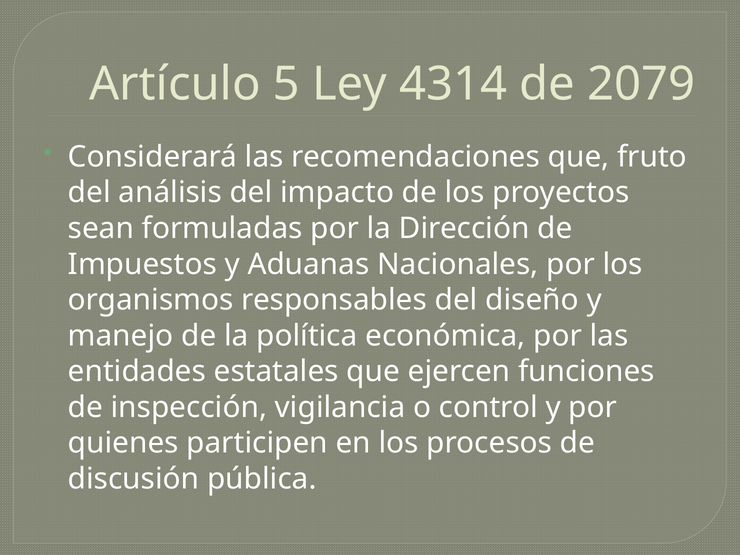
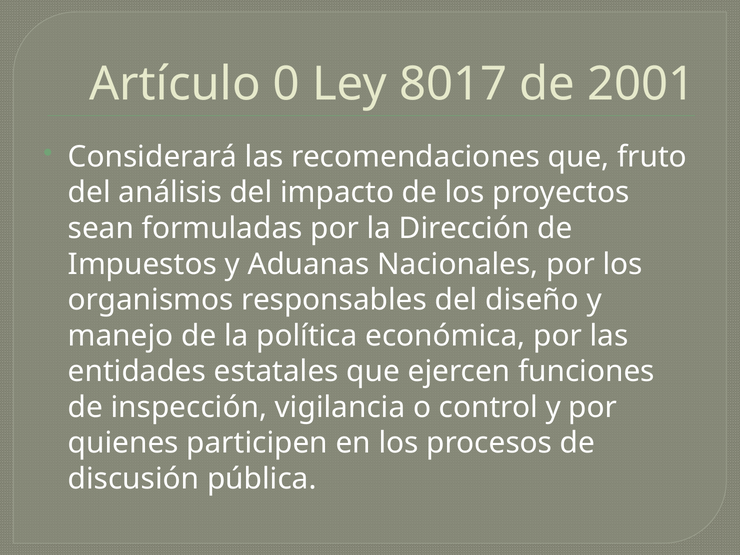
5: 5 -> 0
4314: 4314 -> 8017
2079: 2079 -> 2001
